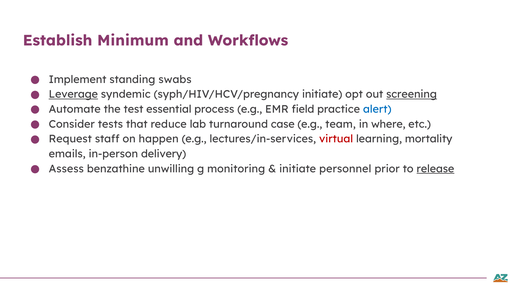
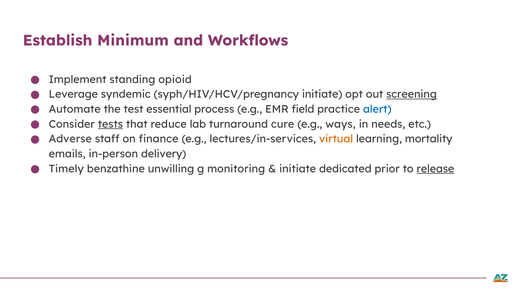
swabs: swabs -> opioid
Leverage underline: present -> none
tests underline: none -> present
case: case -> cure
team: team -> ways
where: where -> needs
Request: Request -> Adverse
happen: happen -> finance
virtual colour: red -> orange
Assess: Assess -> Timely
personnel: personnel -> dedicated
